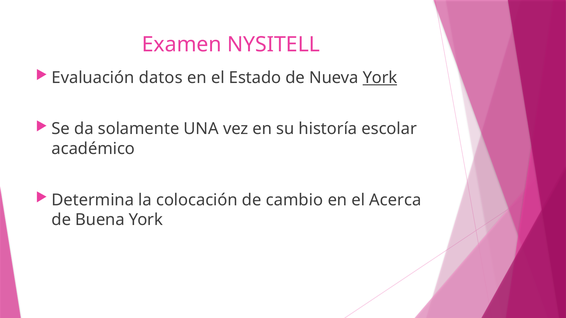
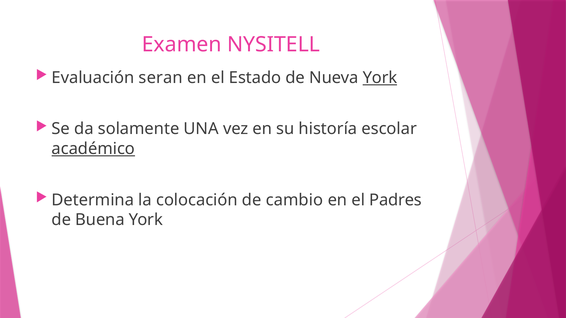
datos: datos -> seran
académico underline: none -> present
Acerca: Acerca -> Padres
